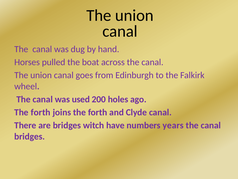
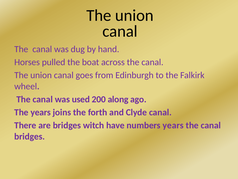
holes: holes -> along
forth at (41, 112): forth -> years
